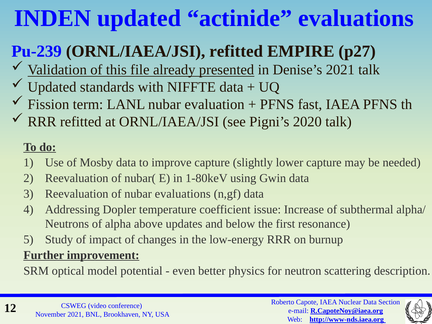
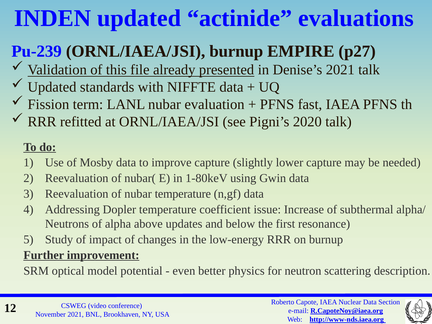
ORNL/IAEA/JSI refitted: refitted -> burnup
nubar evaluations: evaluations -> temperature
